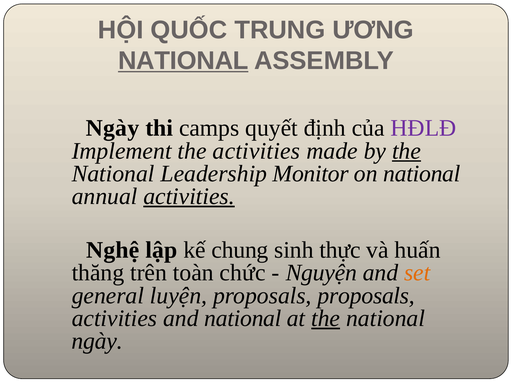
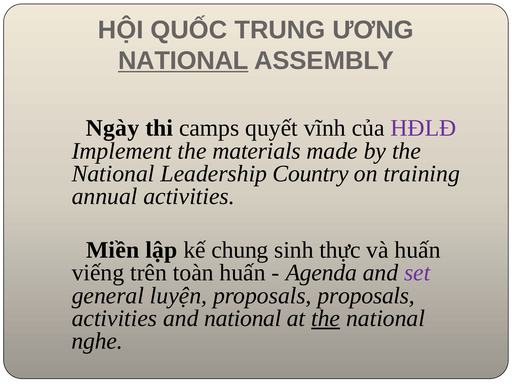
định: định -> vĩnh
the activities: activities -> materials
the at (407, 151) underline: present -> none
Monitor: Monitor -> Country
on national: national -> training
activities at (189, 196) underline: present -> none
Nghệ: Nghệ -> Miền
thăng: thăng -> viếng
toàn chức: chức -> huấn
Nguyện: Nguyện -> Agenda
set colour: orange -> purple
ngày at (97, 341): ngày -> nghe
